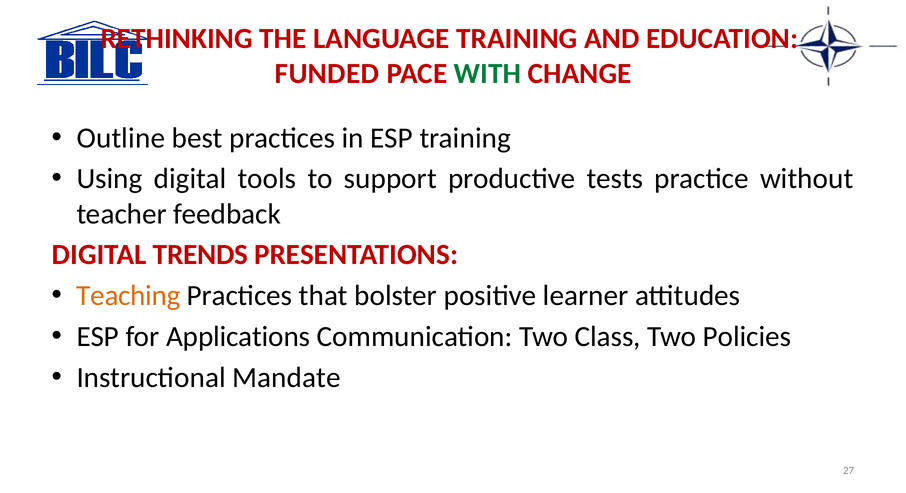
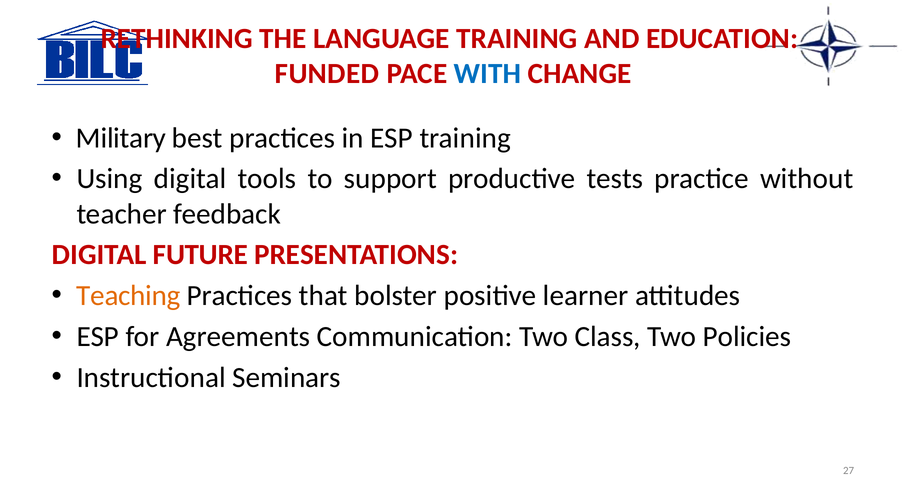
WITH colour: green -> blue
Outline: Outline -> Military
TRENDS: TRENDS -> FUTURE
Applications: Applications -> Agreements
Mandate: Mandate -> Seminars
